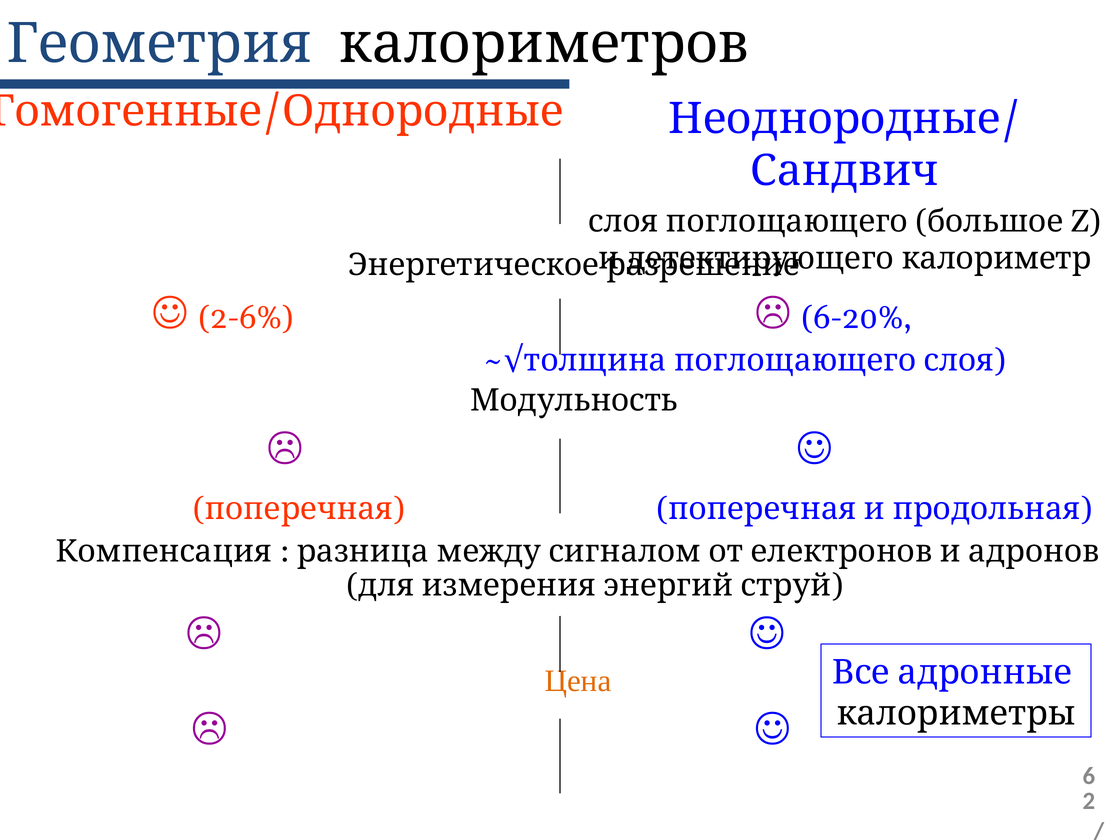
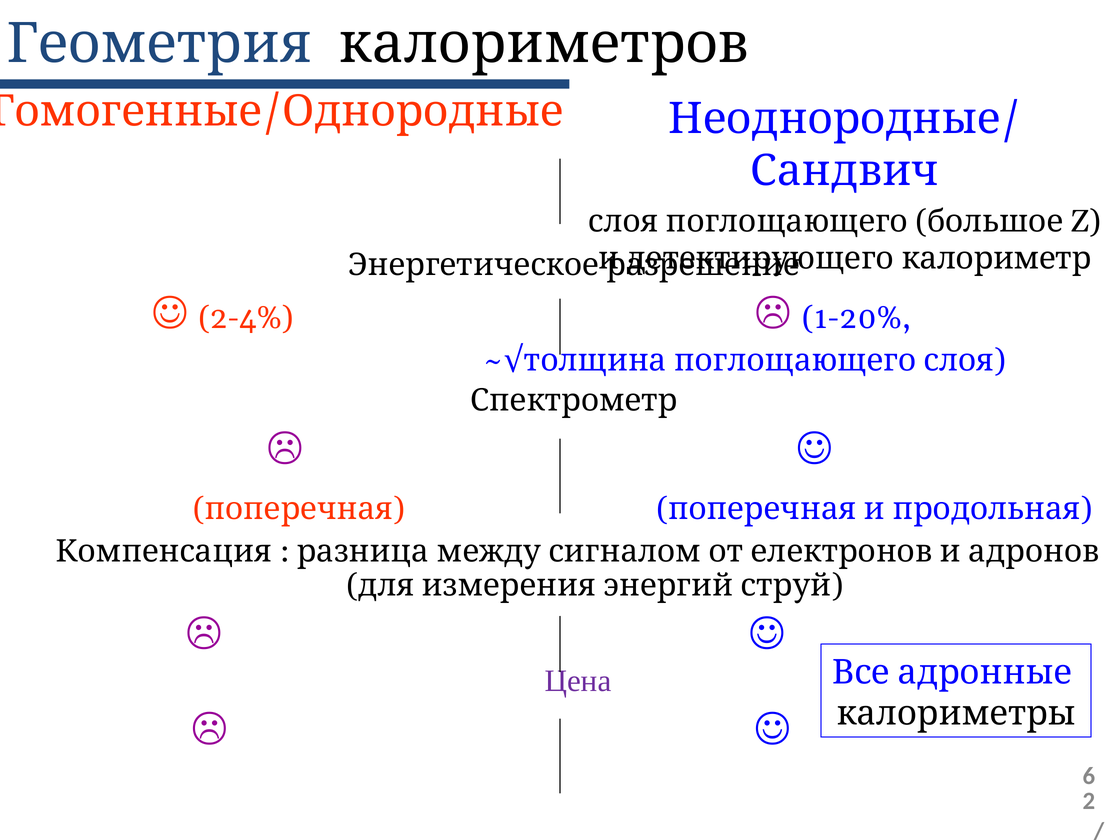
2-6%: 2-6% -> 2-4%
6-20%: 6-20% -> 1-20%
Модульность: Модульность -> Спектрометр
Цена colour: orange -> purple
